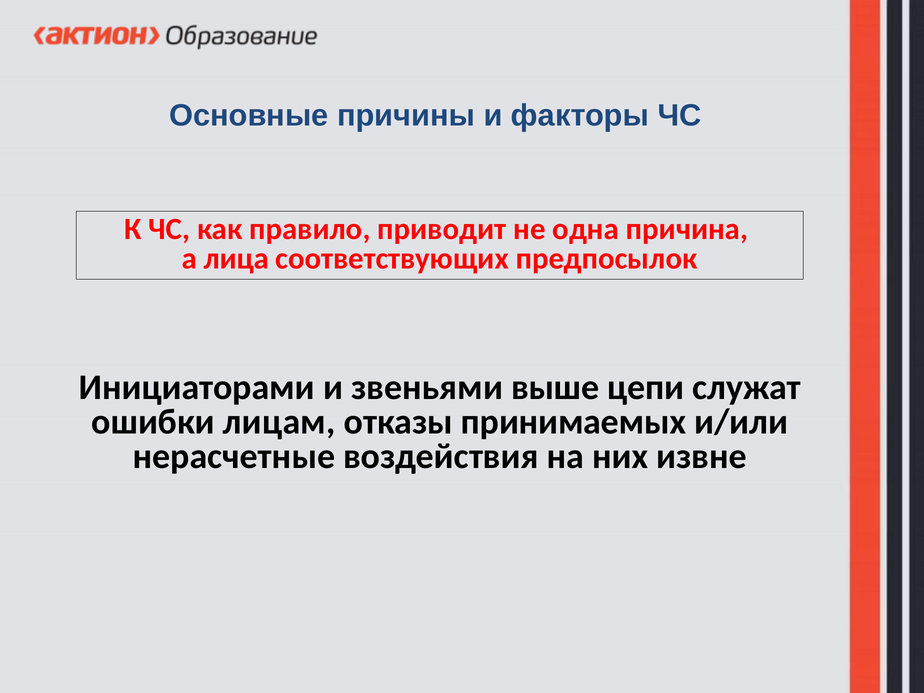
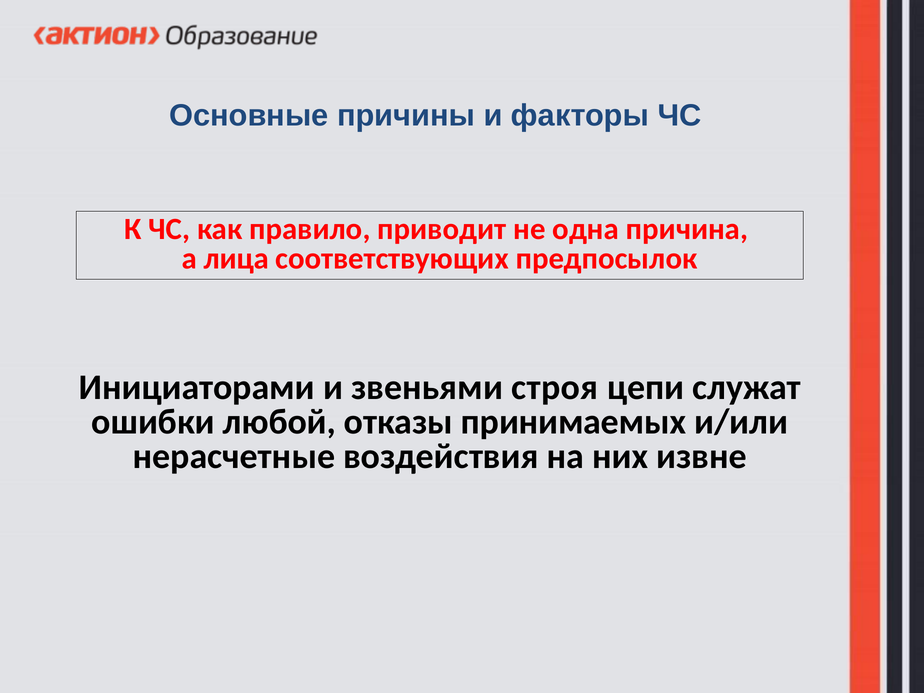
выше: выше -> строя
лицам: лицам -> любой
